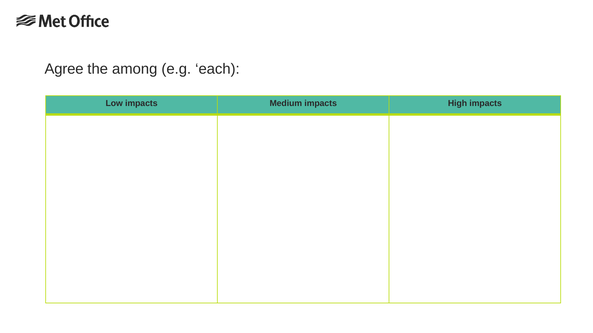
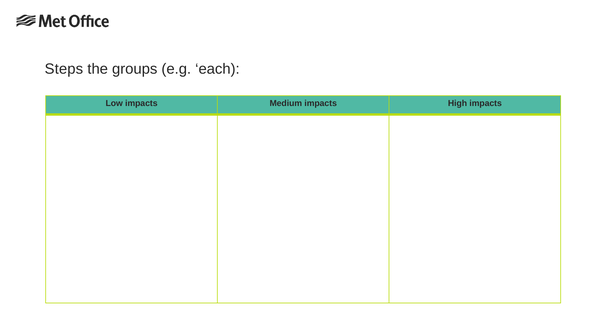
Agree: Agree -> Steps
among: among -> groups
